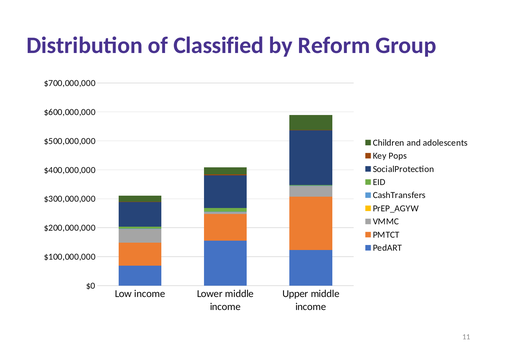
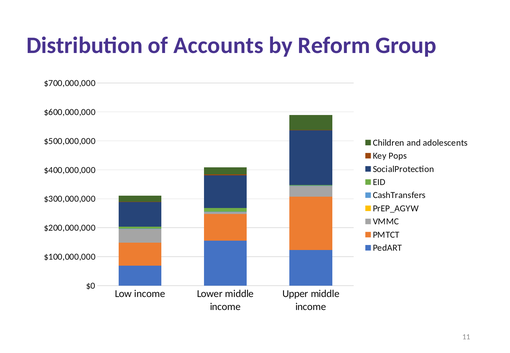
Classified: Classified -> Accounts
